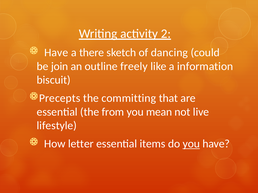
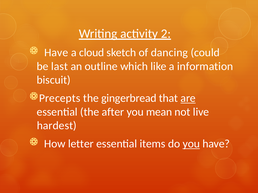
there: there -> cloud
join: join -> last
freely: freely -> which
committing: committing -> gingerbread
are underline: none -> present
from: from -> after
lifestyle: lifestyle -> hardest
